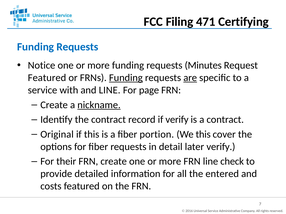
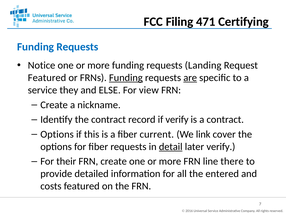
Minutes: Minutes -> Landing
with: with -> they
and LINE: LINE -> ELSE
page: page -> view
nickname underline: present -> none
Original at (57, 135): Original -> Options
portion: portion -> current
We this: this -> link
detail underline: none -> present
check: check -> there
